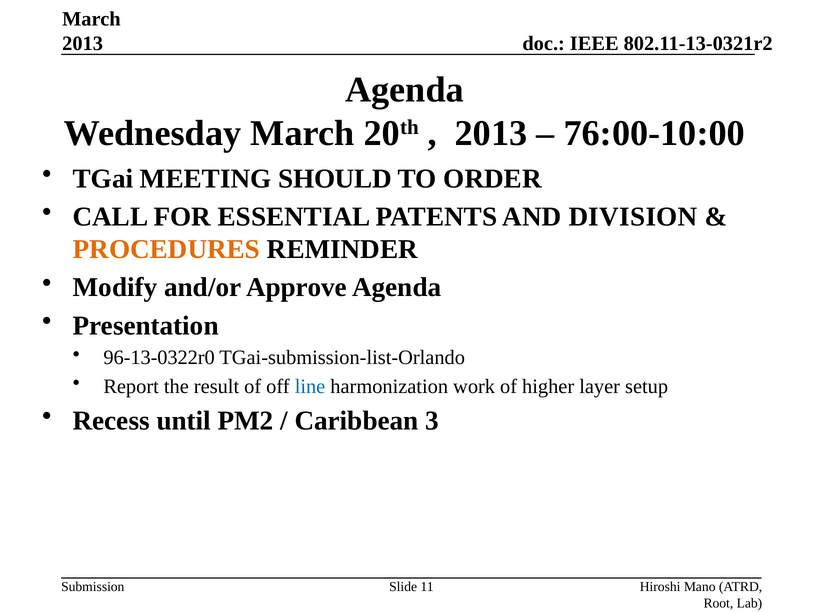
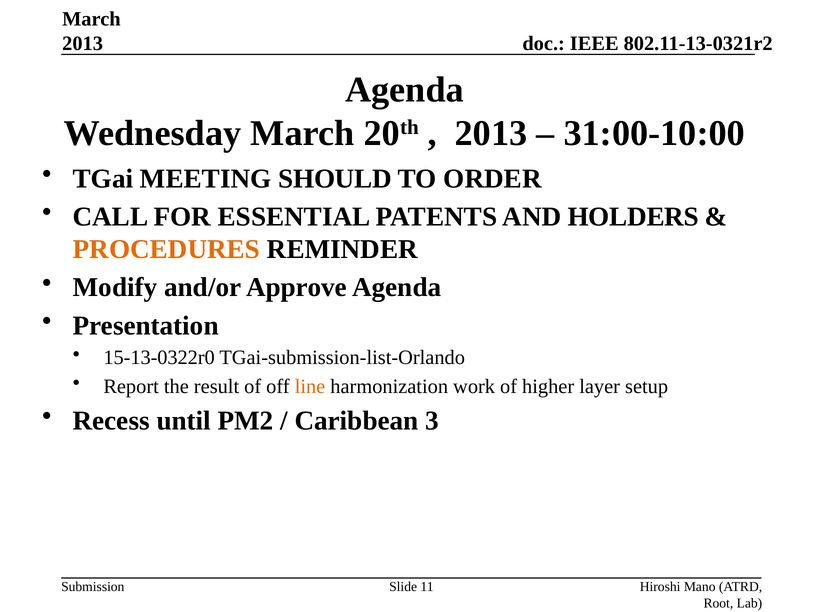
76:00-10:00: 76:00-10:00 -> 31:00-10:00
DIVISION: DIVISION -> HOLDERS
96-13-0322r0: 96-13-0322r0 -> 15-13-0322r0
line colour: blue -> orange
